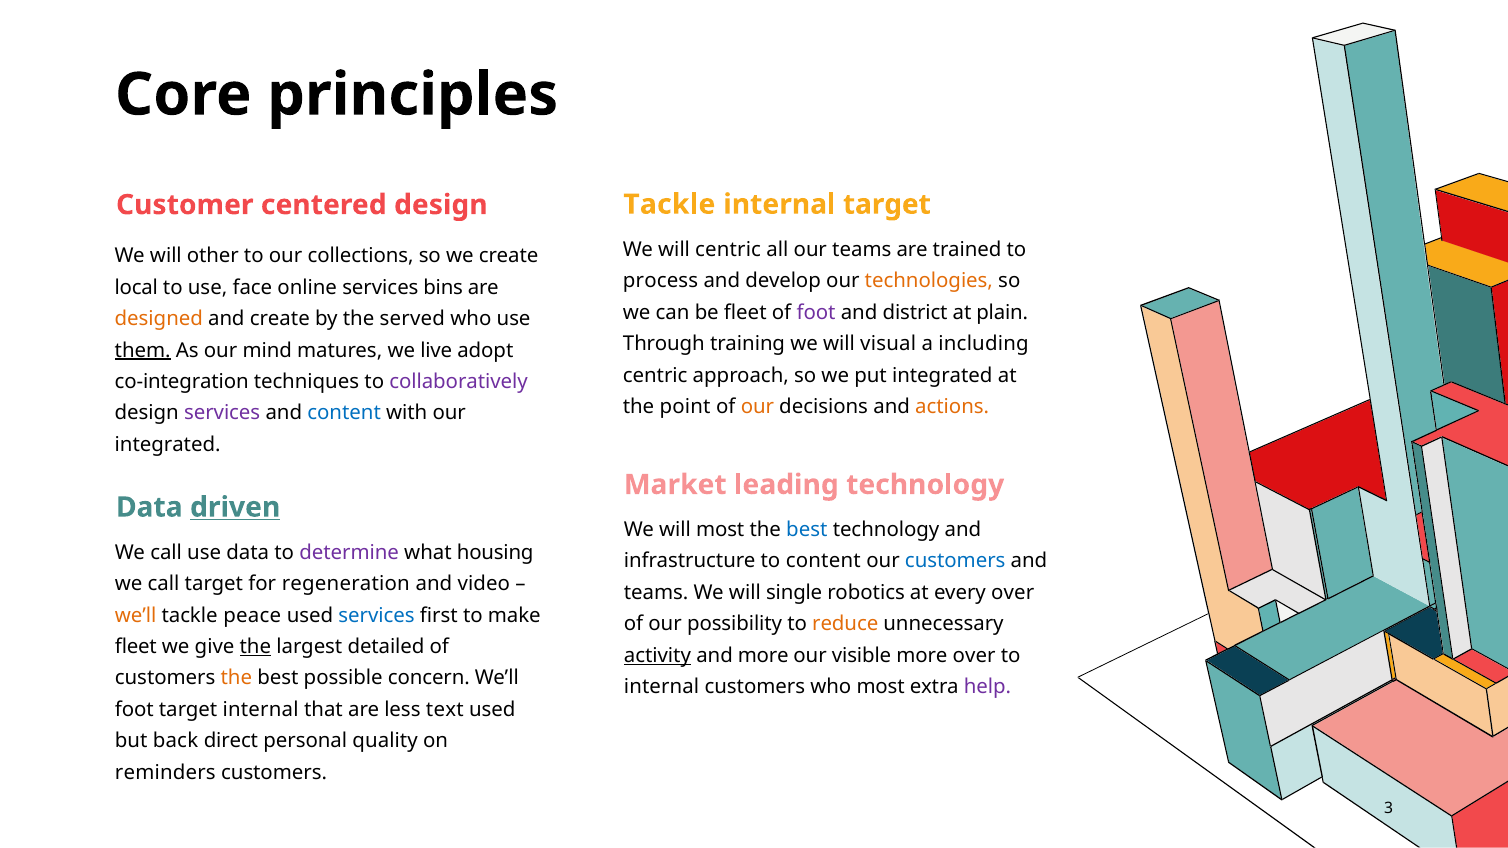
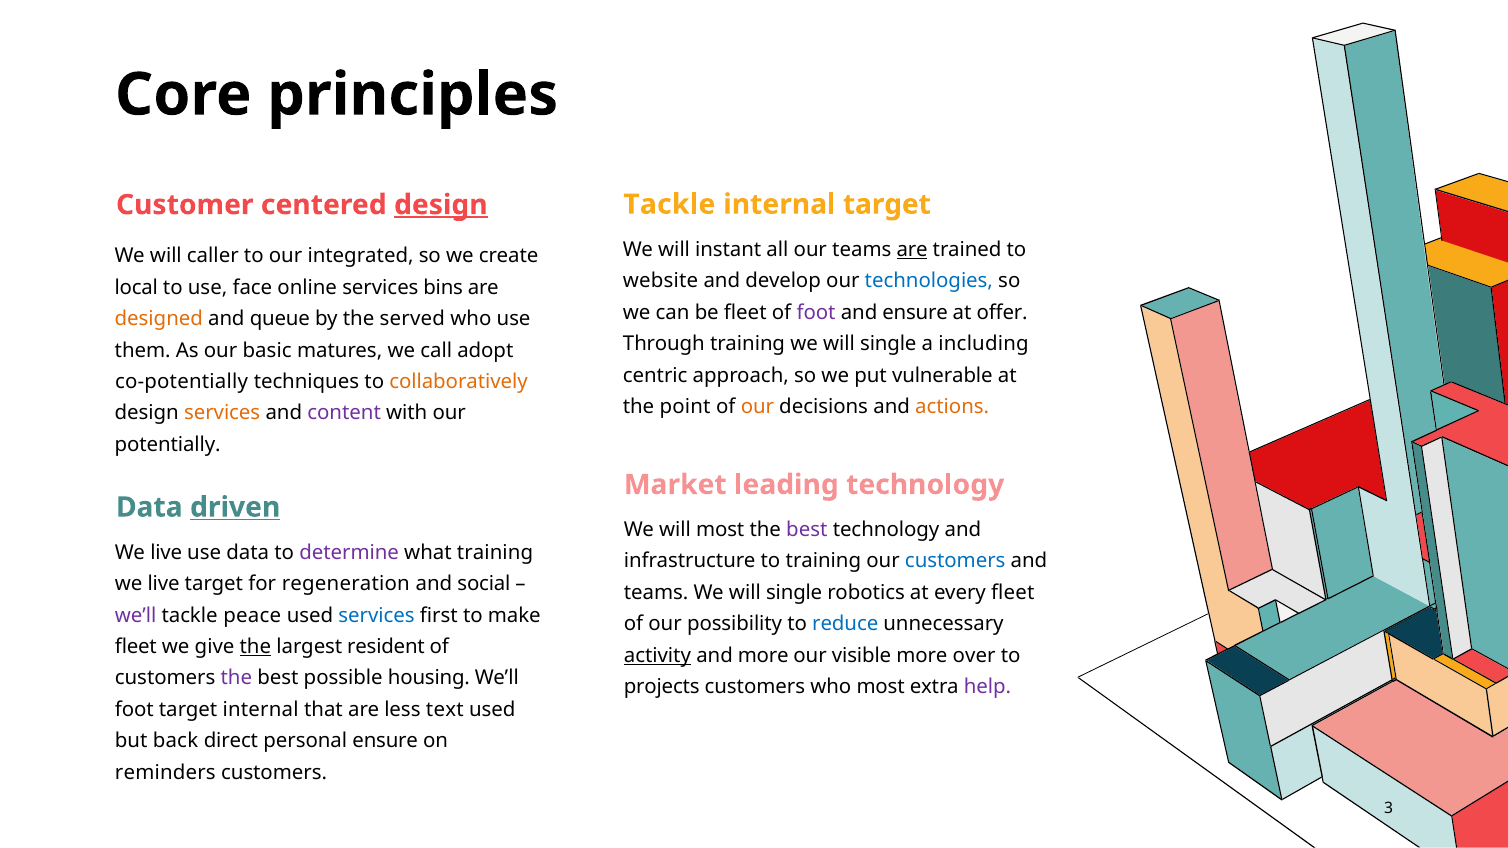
design at (441, 205) underline: none -> present
will centric: centric -> instant
are at (912, 250) underline: none -> present
other: other -> caller
collections: collections -> integrated
process: process -> website
technologies colour: orange -> blue
and district: district -> ensure
plain: plain -> offer
and create: create -> queue
training we will visual: visual -> single
them underline: present -> none
mind: mind -> basic
live: live -> call
put integrated: integrated -> vulnerable
co-integration: co-integration -> co-potentially
collaboratively colour: purple -> orange
services at (222, 413) colour: purple -> orange
content at (344, 413) colour: blue -> purple
integrated at (168, 445): integrated -> potentially
best at (807, 530) colour: blue -> purple
call at (166, 553): call -> live
what housing: housing -> training
to content: content -> training
call at (164, 584): call -> live
video: video -> social
every over: over -> fleet
we’ll at (136, 616) colour: orange -> purple
reduce colour: orange -> blue
detailed: detailed -> resident
the at (236, 678) colour: orange -> purple
concern: concern -> housing
internal at (662, 687): internal -> projects
personal quality: quality -> ensure
